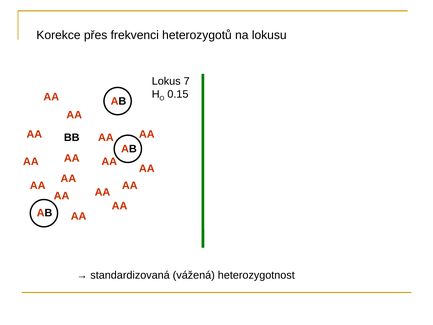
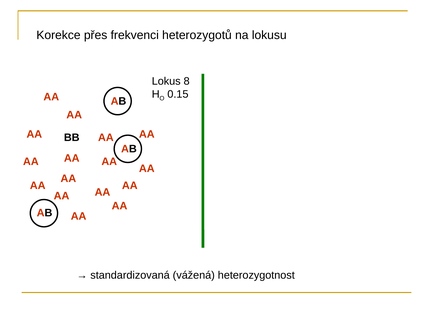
7: 7 -> 8
